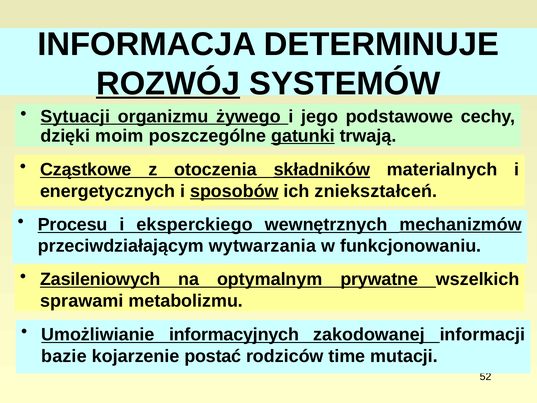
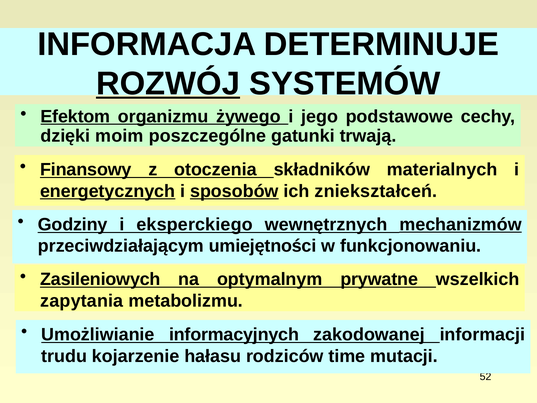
Sytuacji: Sytuacji -> Efektom
gatunki underline: present -> none
Cząstkowe: Cząstkowe -> Finansowy
składników underline: present -> none
energetycznych underline: none -> present
Procesu: Procesu -> Godziny
wytwarzania: wytwarzania -> umiejętności
sprawami: sprawami -> zapytania
bazie: bazie -> trudu
postać: postać -> hałasu
